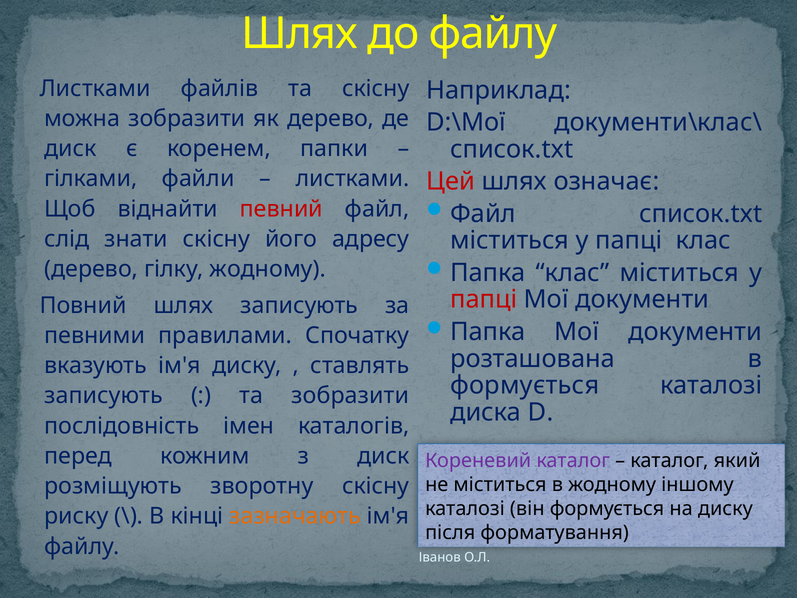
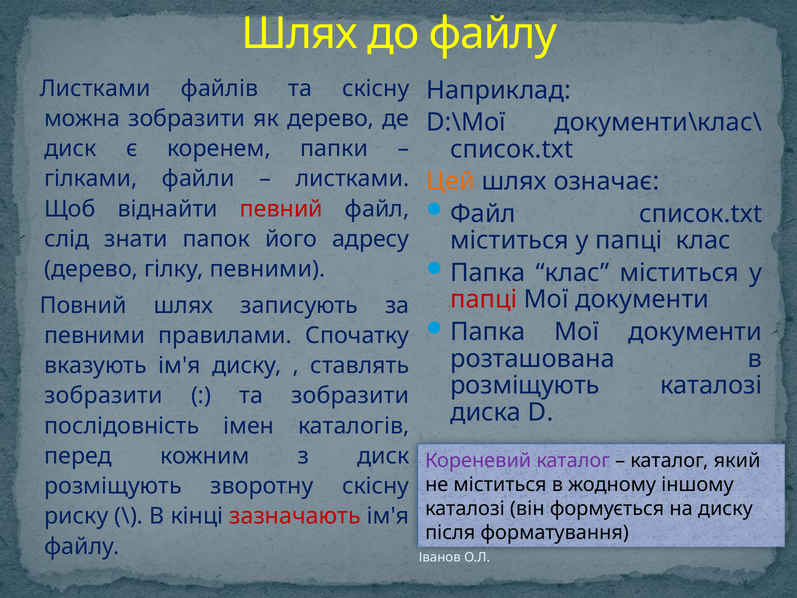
Цей colour: red -> orange
знати скісну: скісну -> папок
гілку жодному: жодному -> певними
формується at (525, 385): формується -> розміщують
записують at (103, 396): записують -> зобразити
зазначають colour: orange -> red
